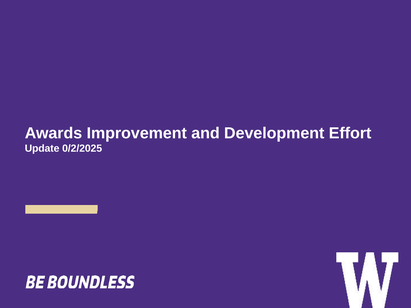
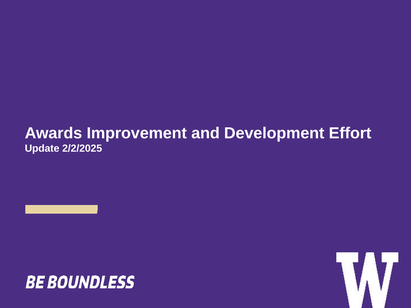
0/2/2025: 0/2/2025 -> 2/2/2025
